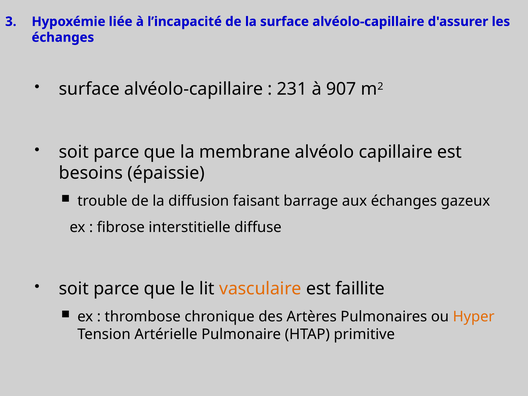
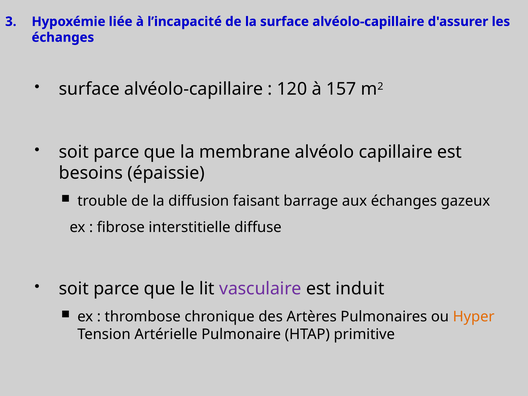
231: 231 -> 120
907: 907 -> 157
vasculaire colour: orange -> purple
faillite: faillite -> induit
